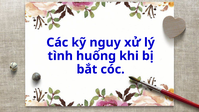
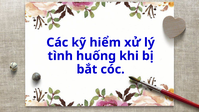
nguy: nguy -> hiểm
